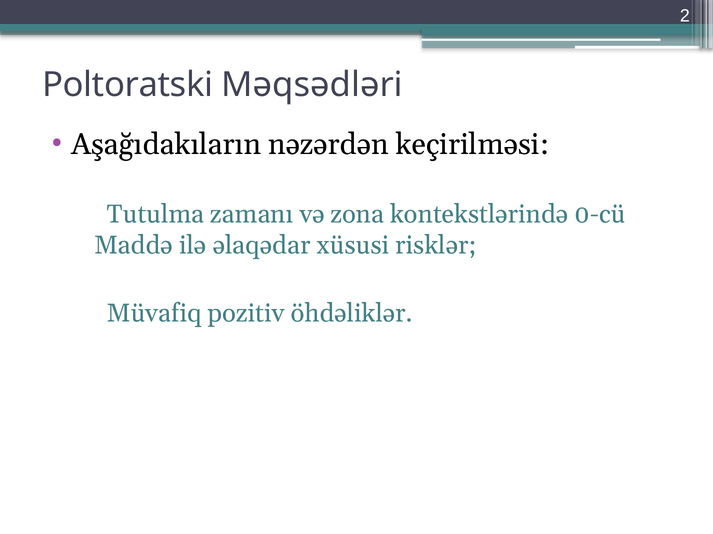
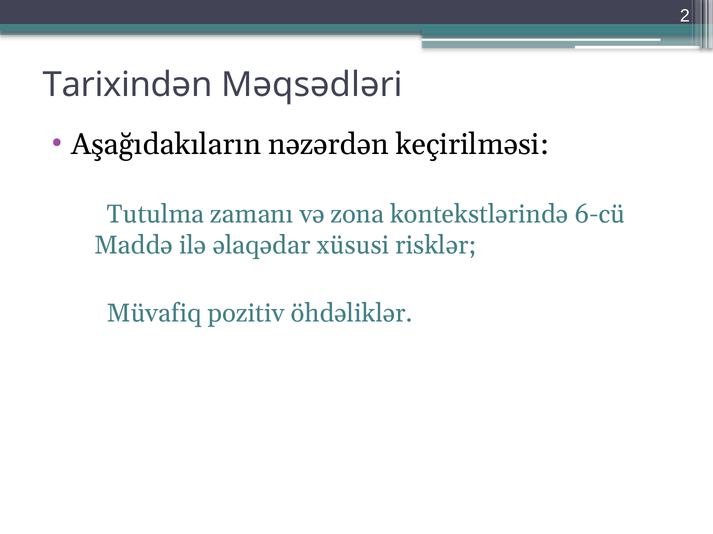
Poltoratski: Poltoratski -> Tarixindən
0-cü: 0-cü -> 6-cü
